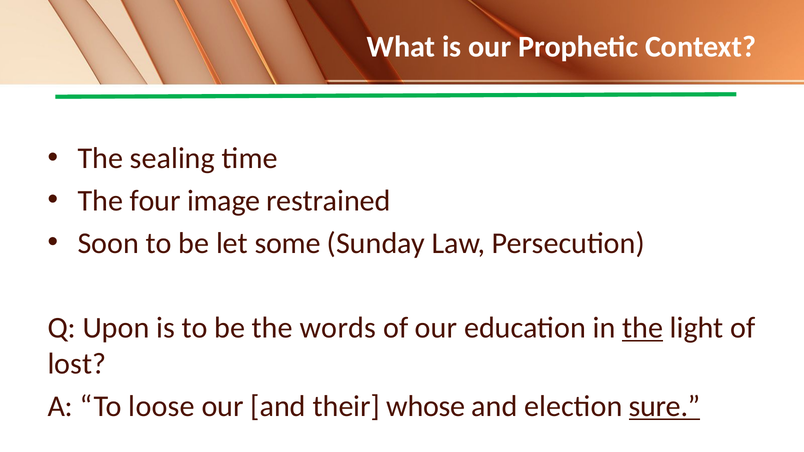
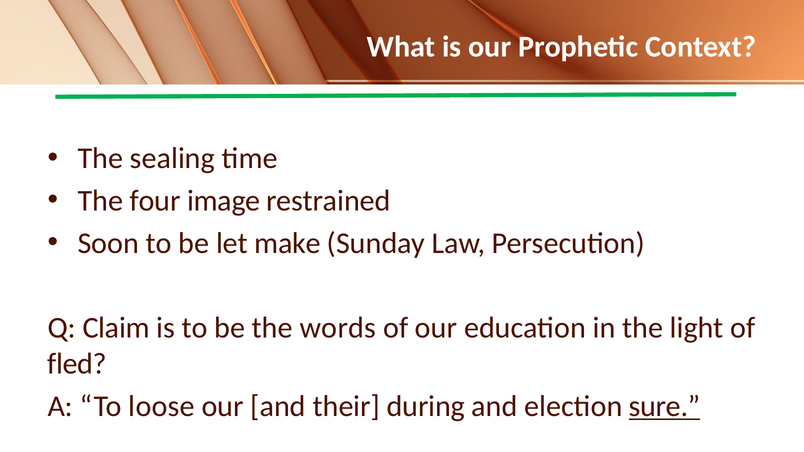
some: some -> make
Upon: Upon -> Claim
the at (643, 328) underline: present -> none
lost: lost -> fled
whose: whose -> during
